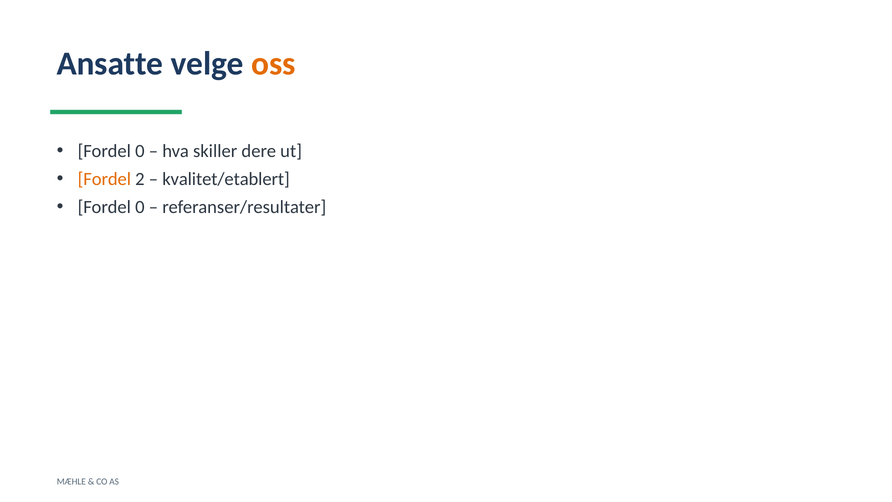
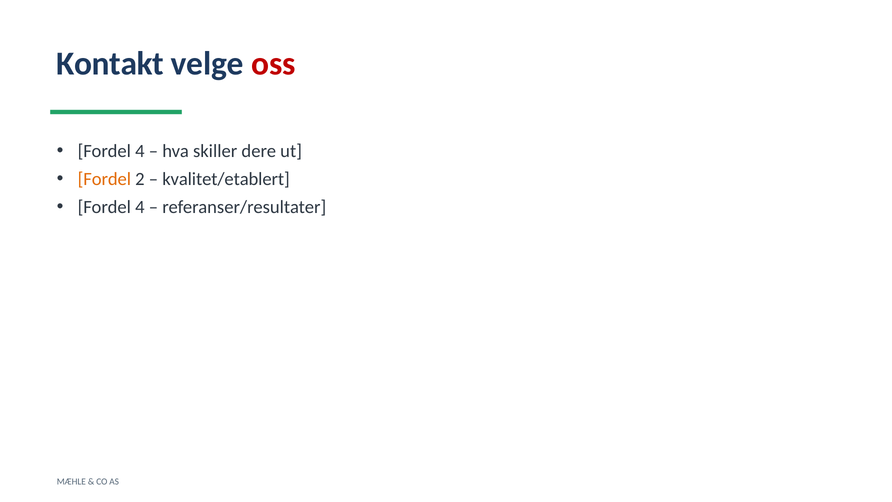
Ansatte: Ansatte -> Kontakt
oss colour: orange -> red
0 at (140, 151): 0 -> 4
0 at (140, 207): 0 -> 4
